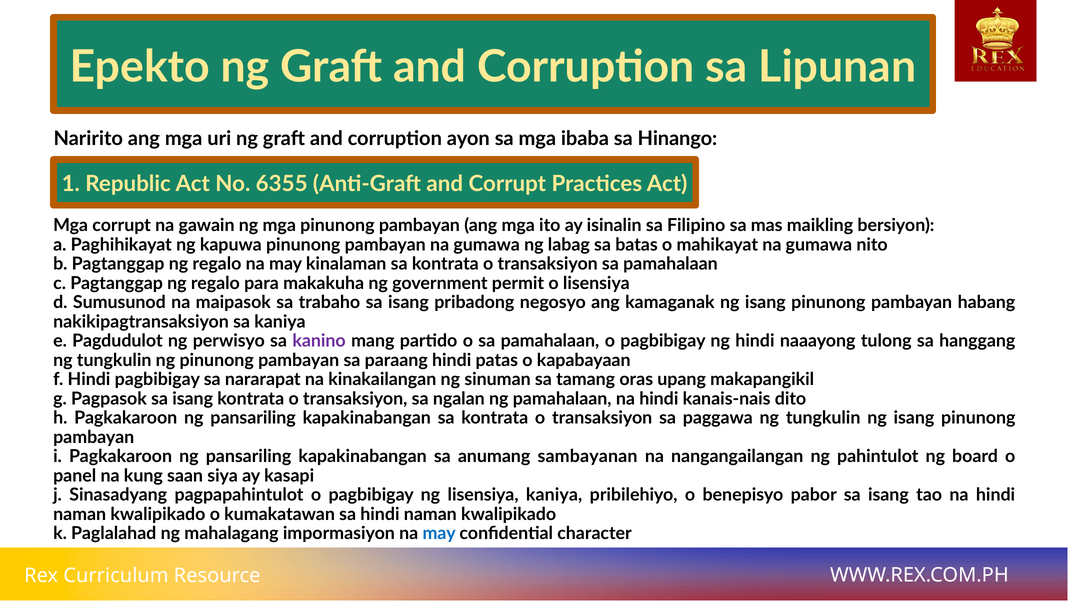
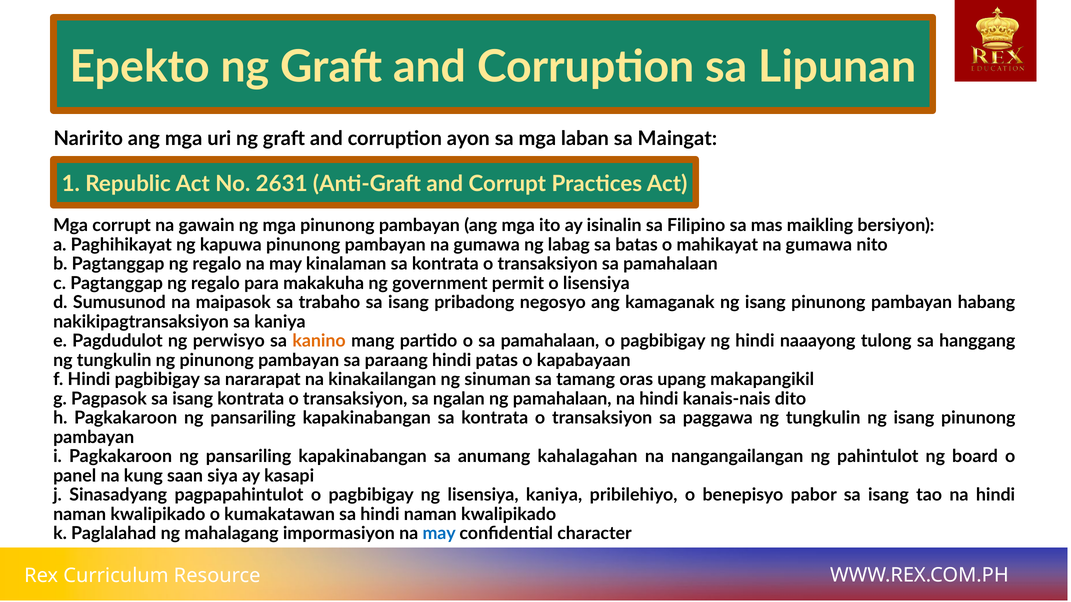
ibaba: ibaba -> laban
Hinango: Hinango -> Maingat
6355: 6355 -> 2631
kanino colour: purple -> orange
sambayanan: sambayanan -> kahalagahan
